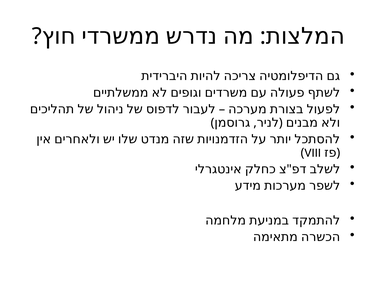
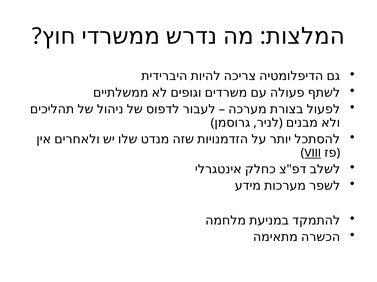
VIII underline: none -> present
